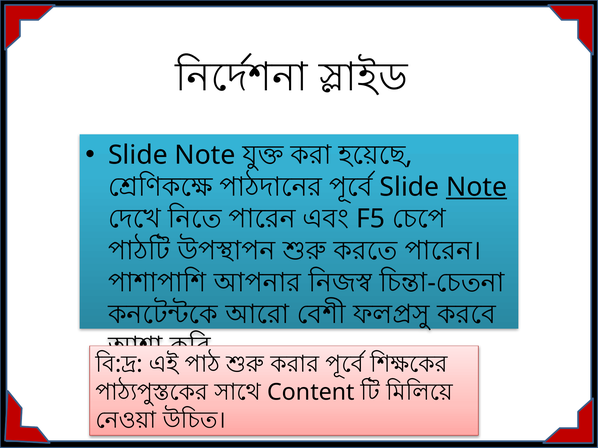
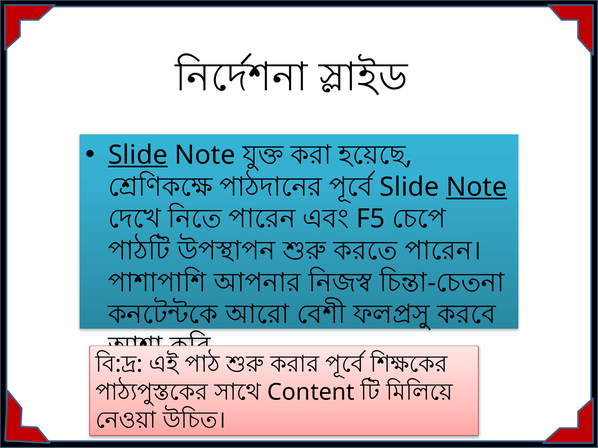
Slide at (138, 155) underline: none -> present
